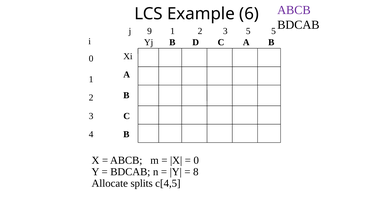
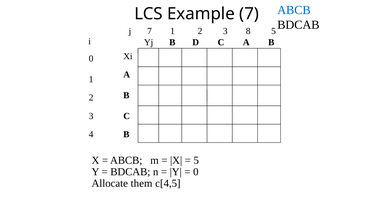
ABCB at (294, 10) colour: purple -> blue
Example 6: 6 -> 7
j 9: 9 -> 7
3 5: 5 -> 8
0 at (196, 160): 0 -> 5
8 at (196, 172): 8 -> 0
splits: splits -> them
